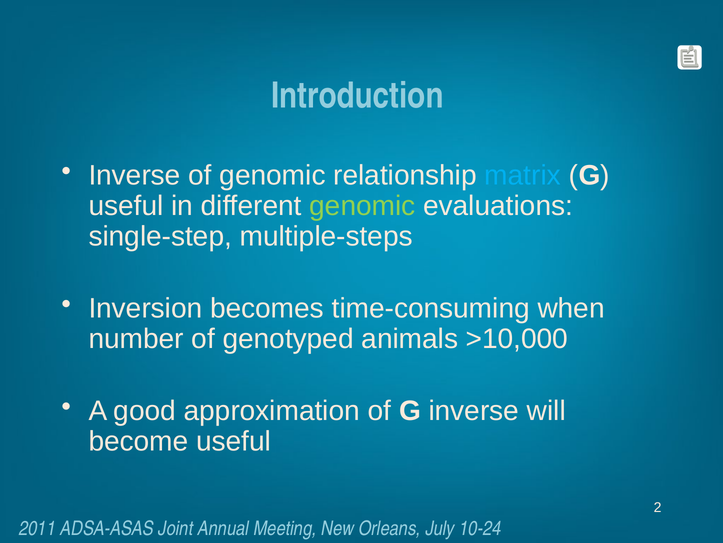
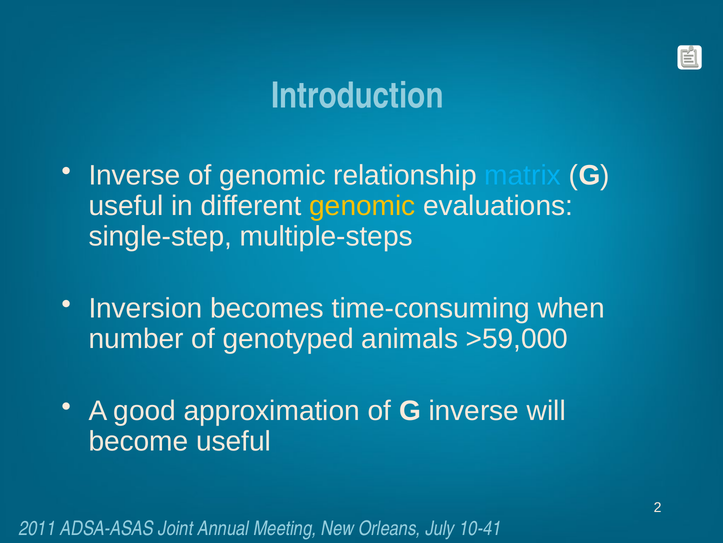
genomic at (362, 206) colour: light green -> yellow
>10,000: >10,000 -> >59,000
10-24: 10-24 -> 10-41
